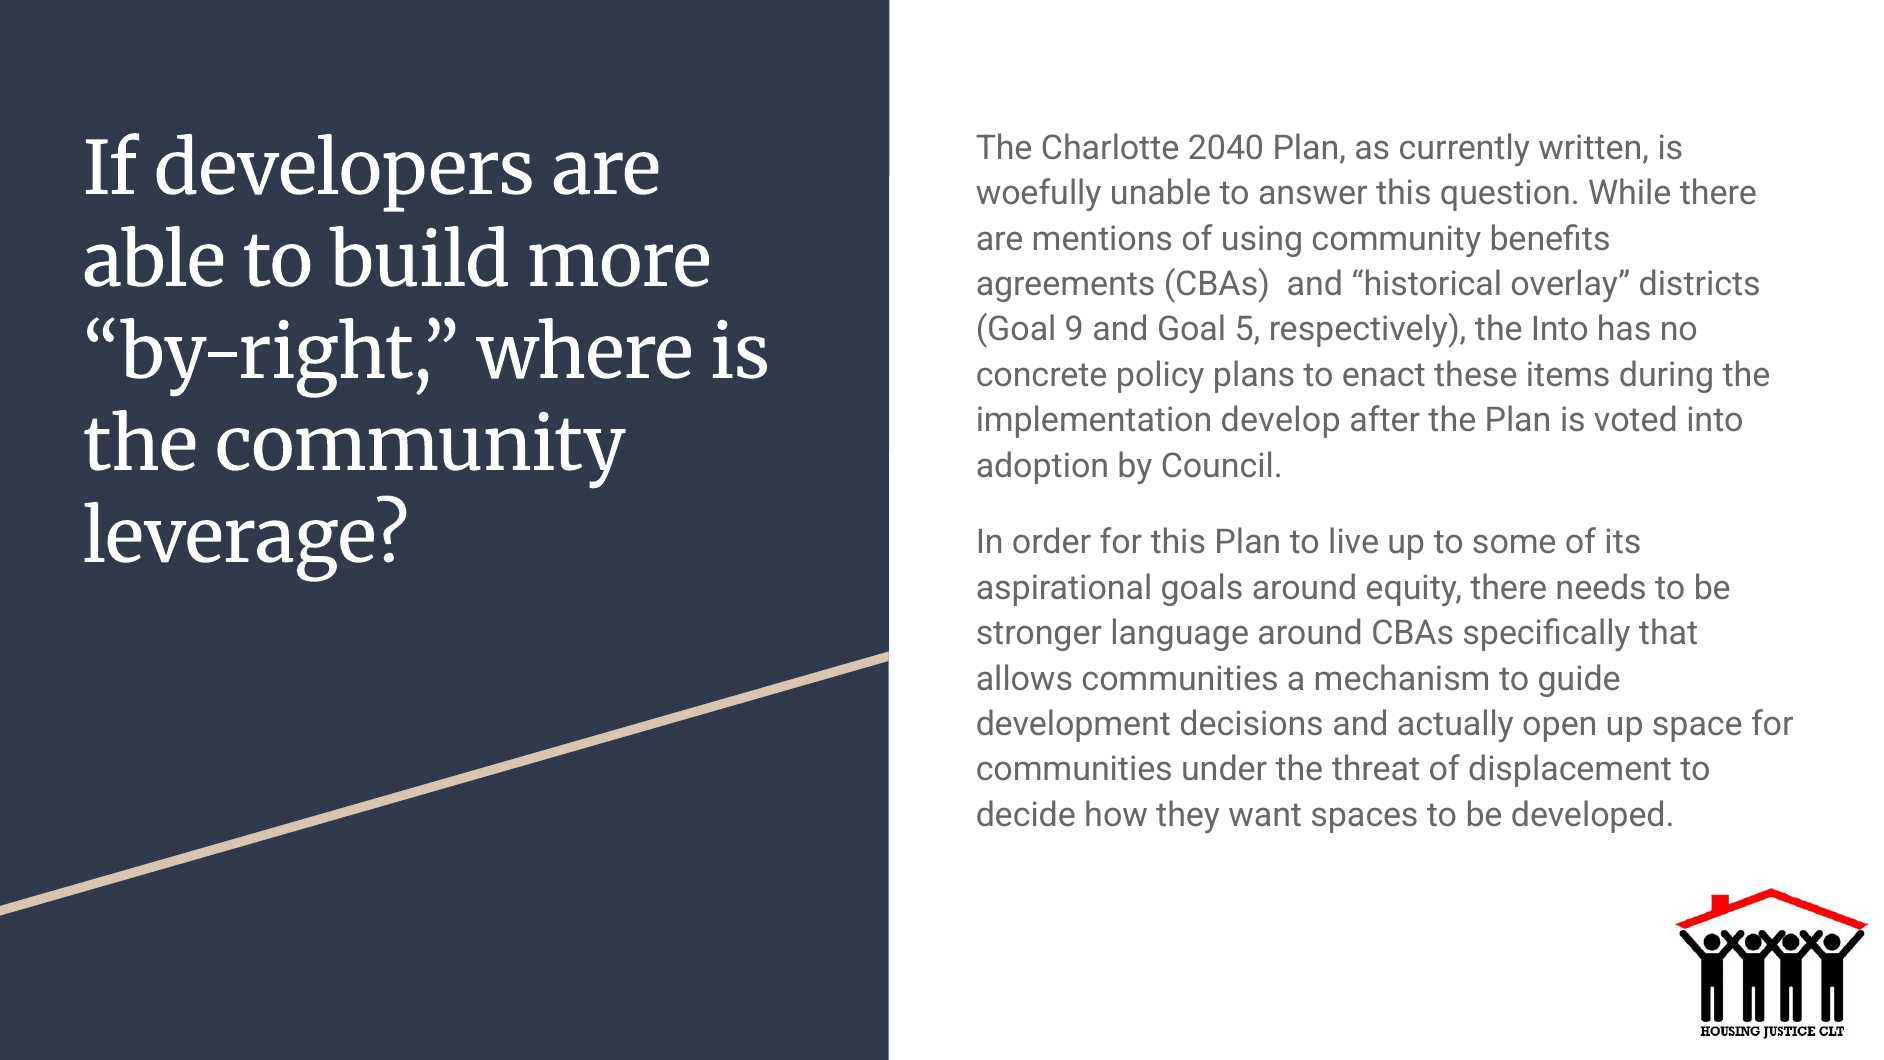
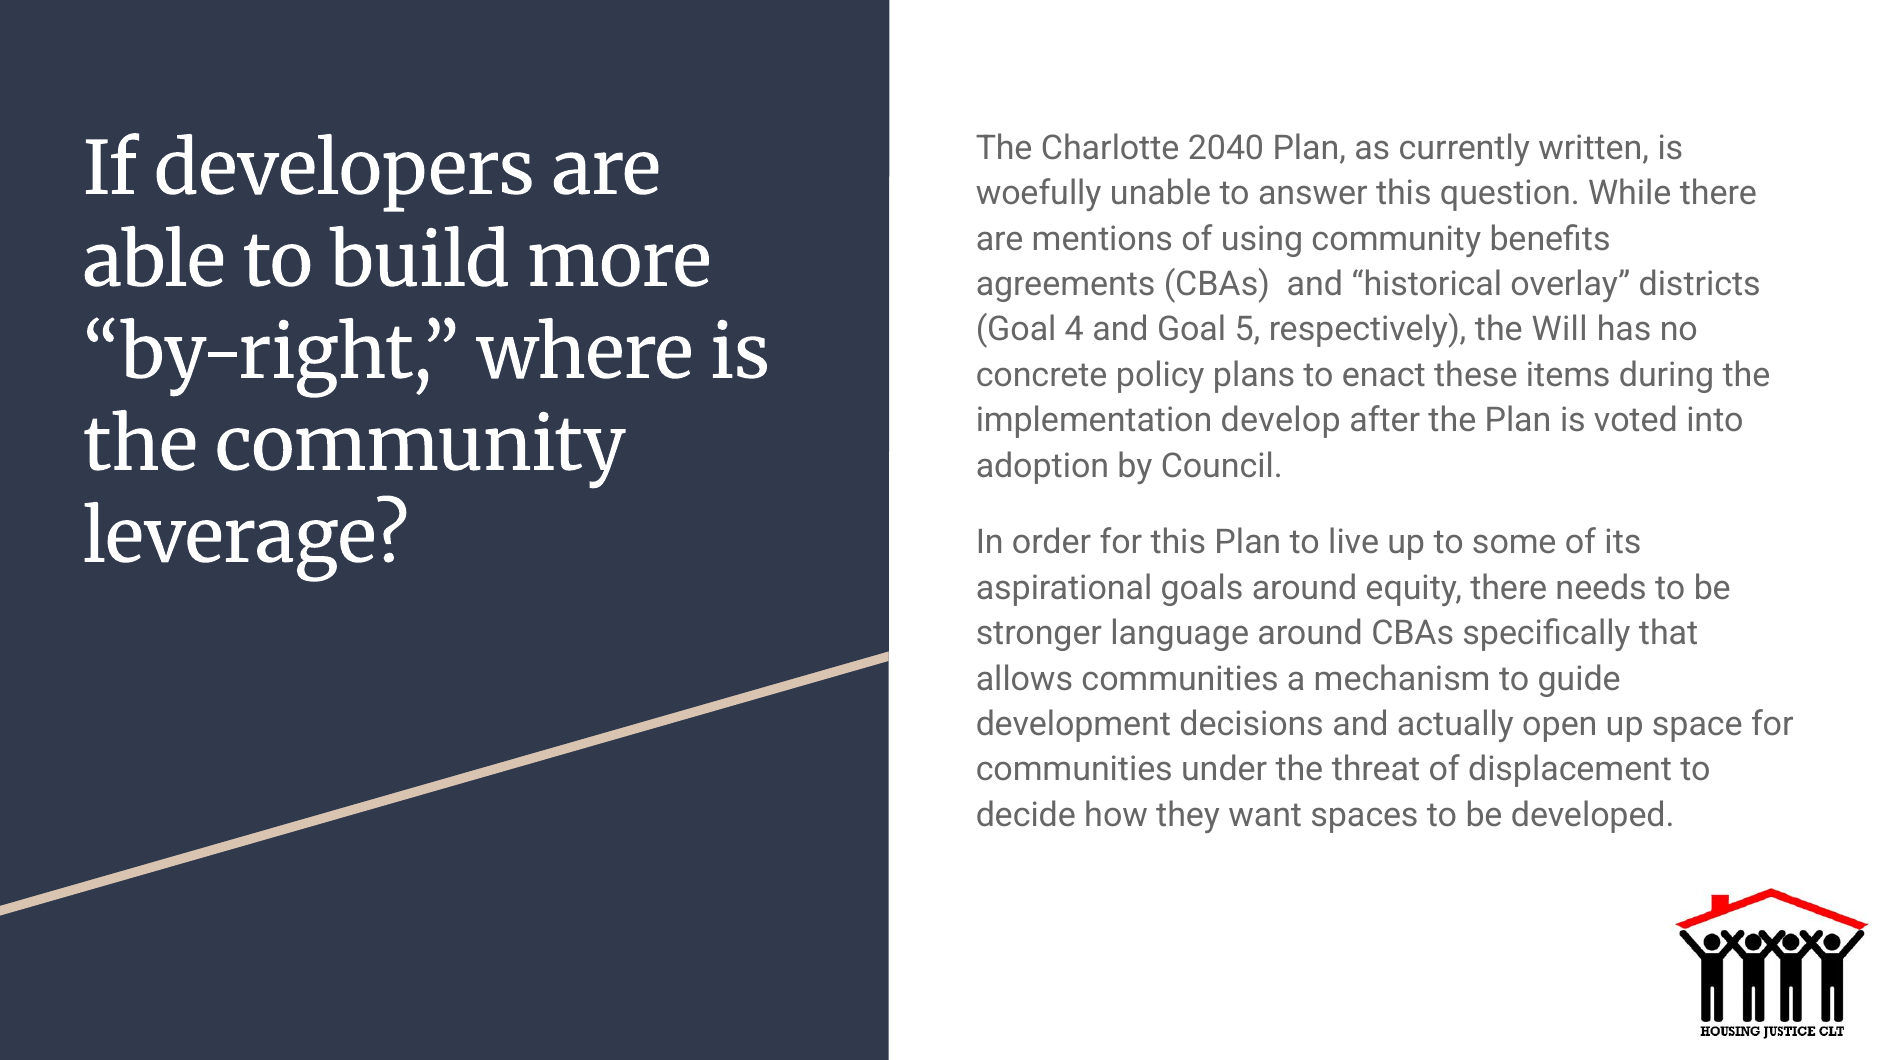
9: 9 -> 4
the Into: Into -> Will
